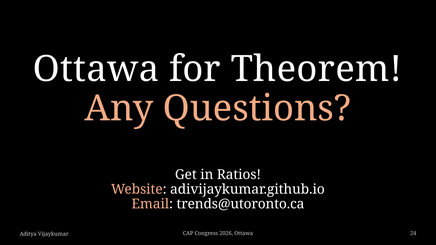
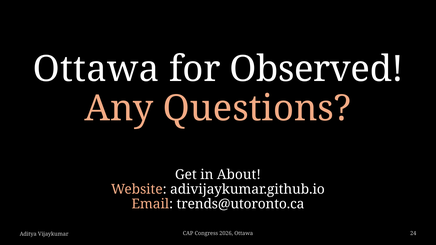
Theorem: Theorem -> Observed
Ratios: Ratios -> About
